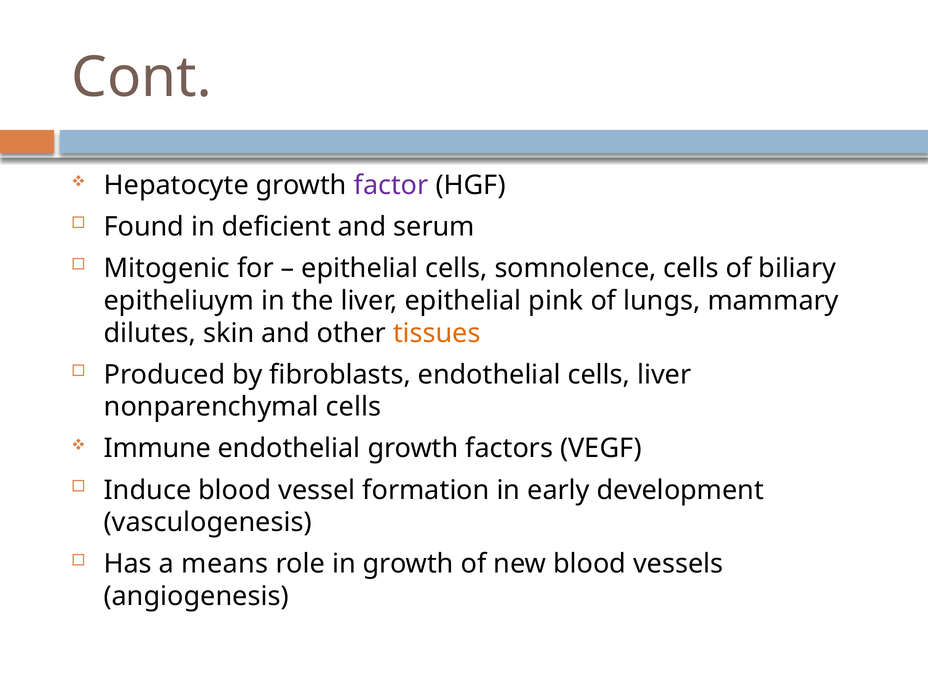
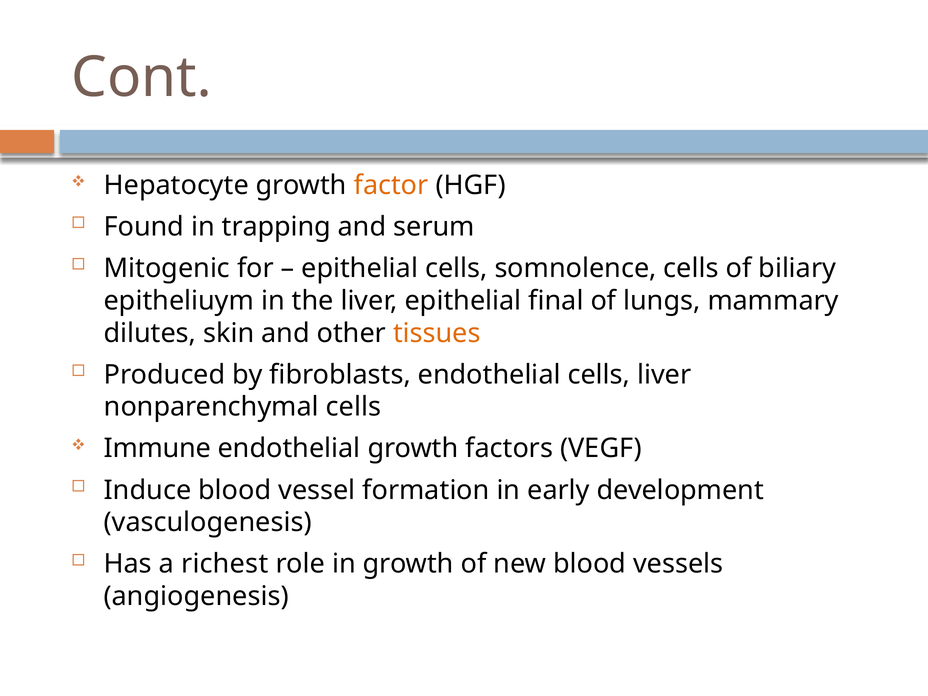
factor colour: purple -> orange
deficient: deficient -> trapping
pink: pink -> final
means: means -> richest
